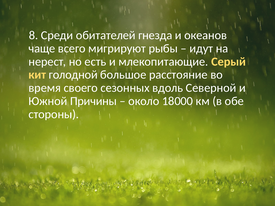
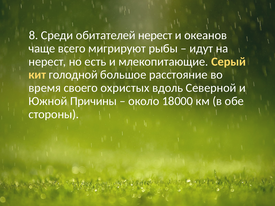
обитателей гнезда: гнезда -> нерест
сезонных: сезонных -> охристых
